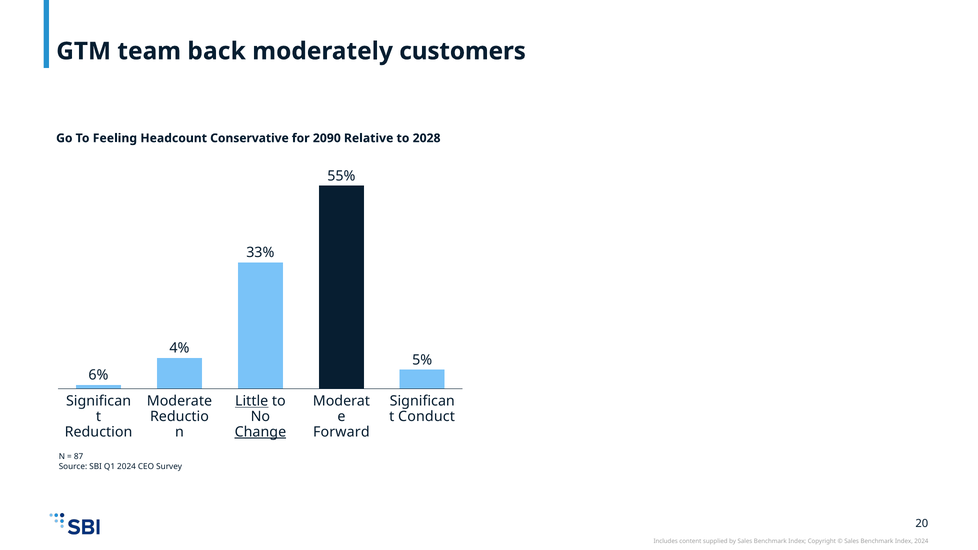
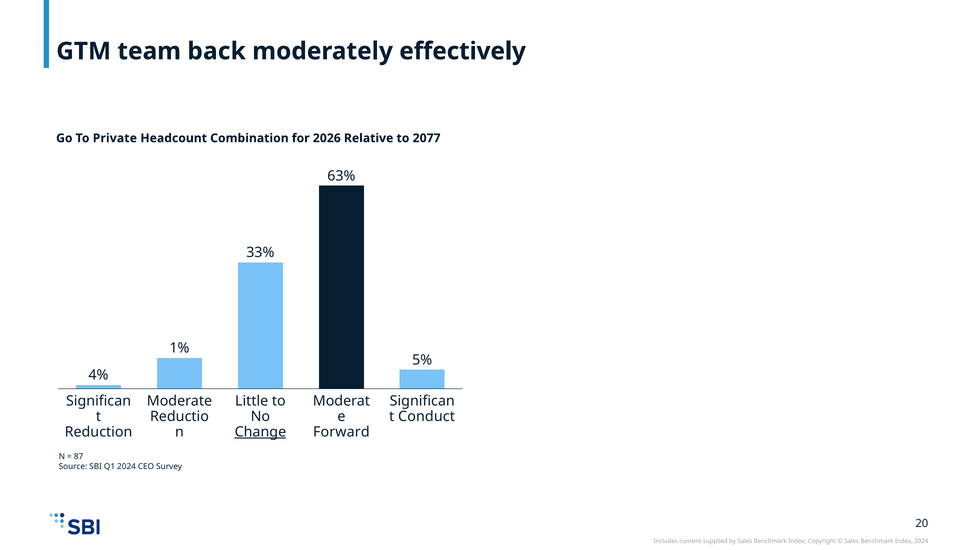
customers: customers -> effectively
Feeling: Feeling -> Private
Conservative: Conservative -> Combination
2090: 2090 -> 2026
2028: 2028 -> 2077
55%: 55% -> 63%
4%: 4% -> 1%
6%: 6% -> 4%
Little underline: present -> none
